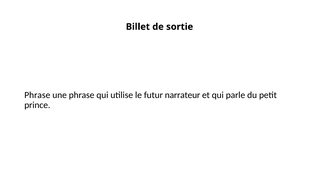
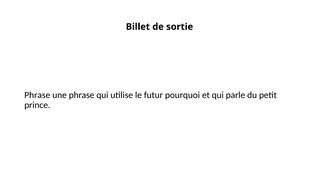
narrateur: narrateur -> pourquoi
